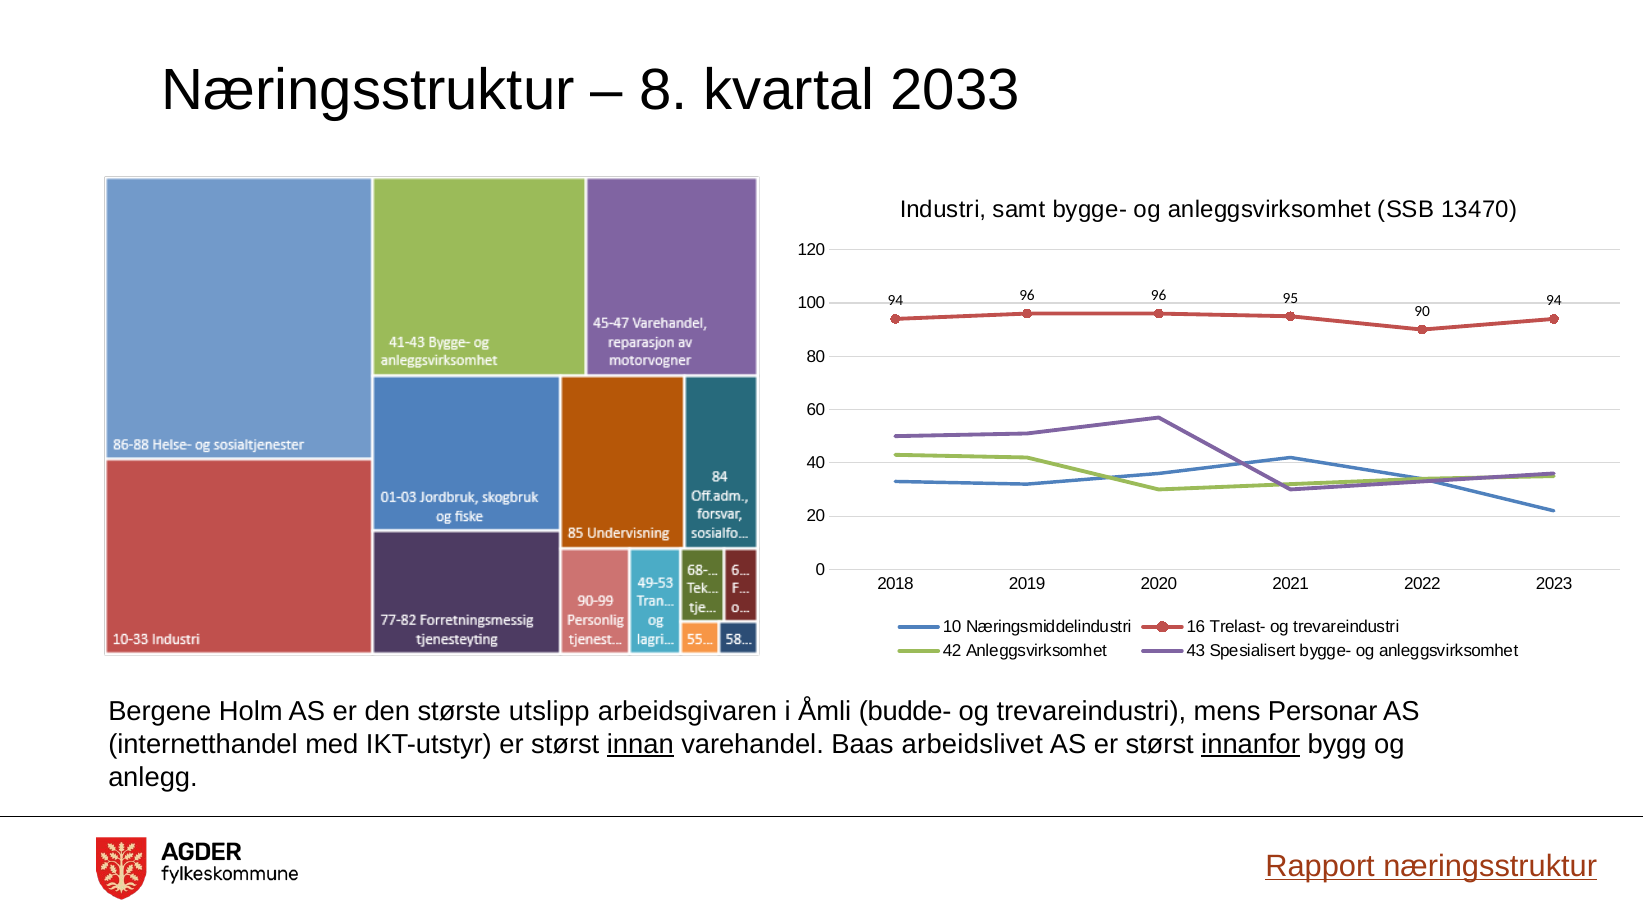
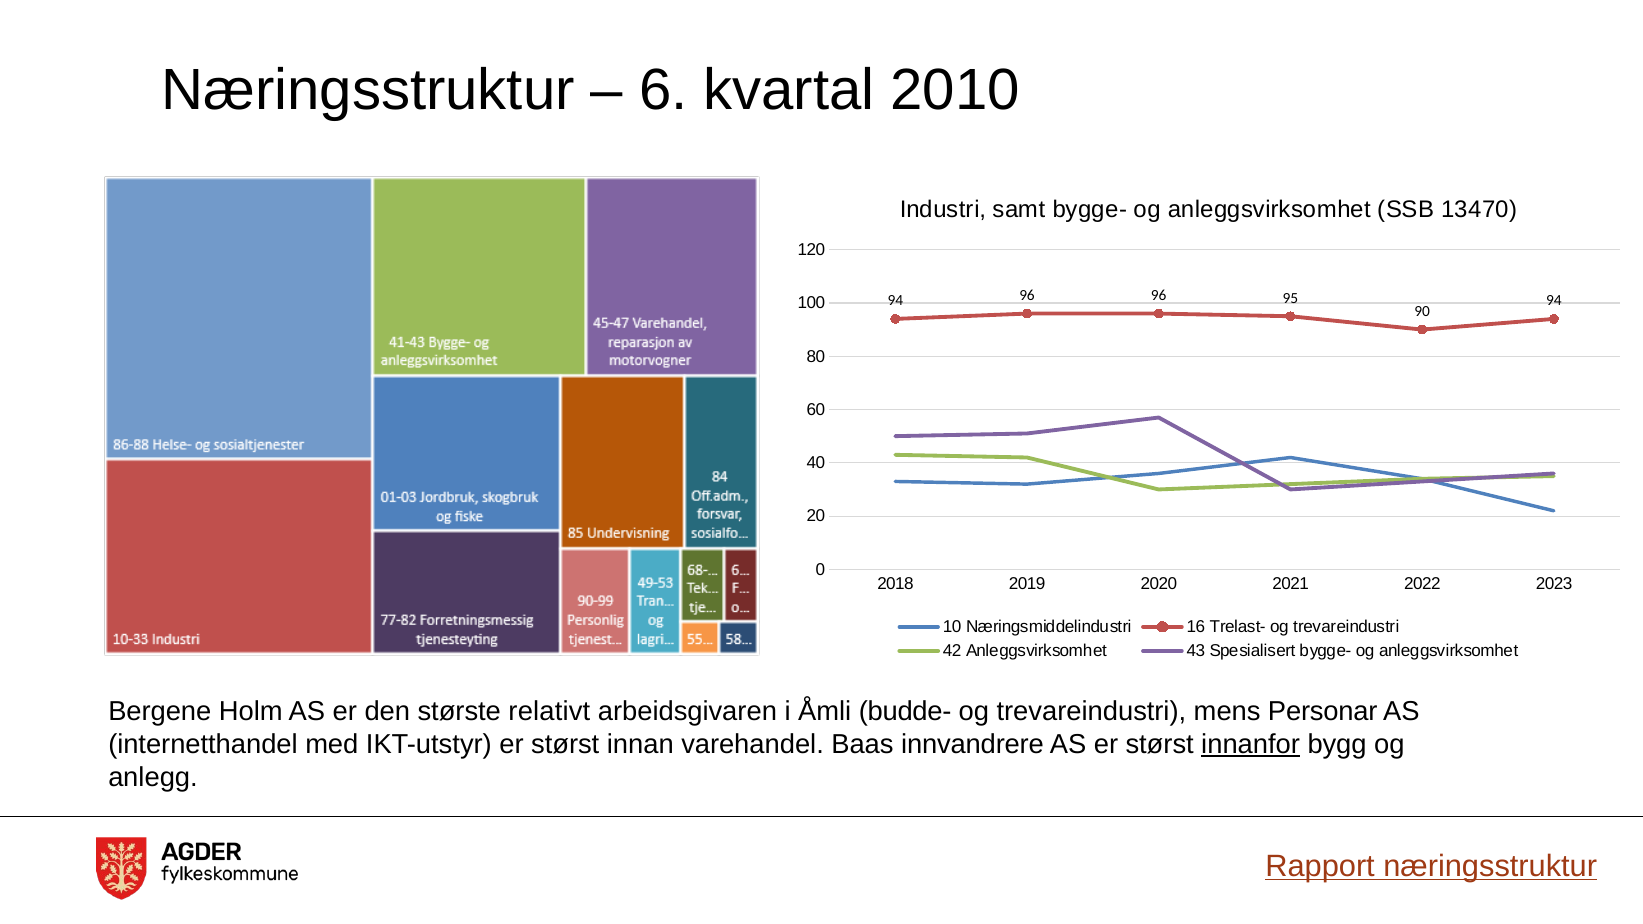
8: 8 -> 6
2033: 2033 -> 2010
utslipp: utslipp -> relativt
innan underline: present -> none
arbeidslivet: arbeidslivet -> innvandrere
